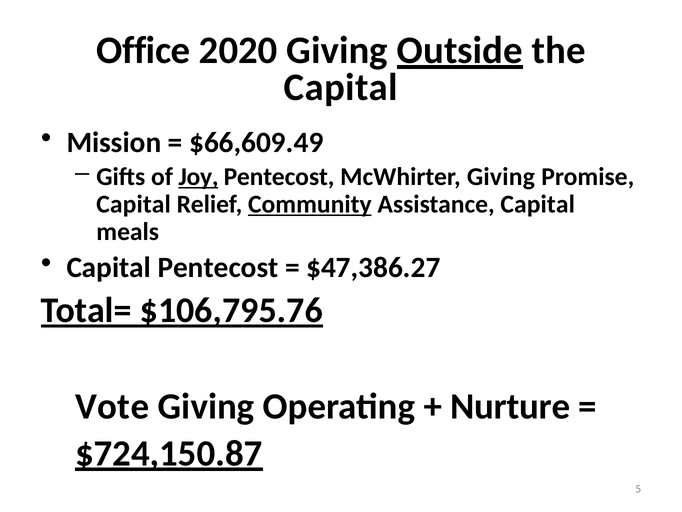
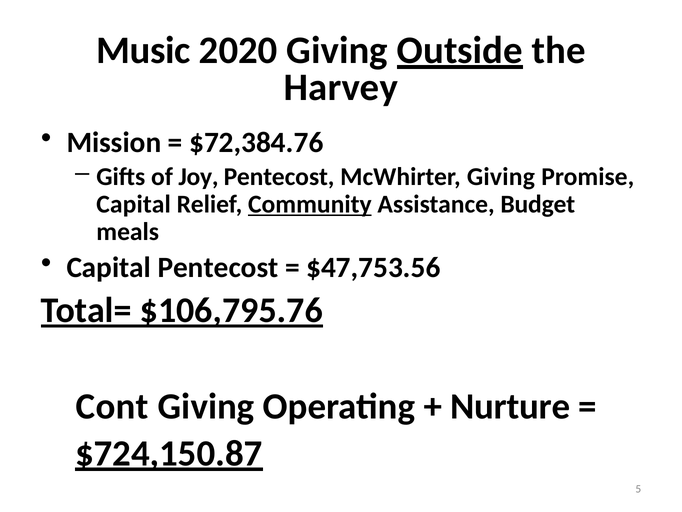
Office: Office -> Music
Capital at (341, 88): Capital -> Harvey
$66,609.49: $66,609.49 -> $72,384.76
Joy underline: present -> none
Assistance Capital: Capital -> Budget
$47,386.27: $47,386.27 -> $47,753.56
Vote: Vote -> Cont
